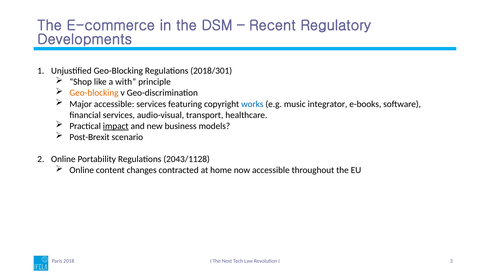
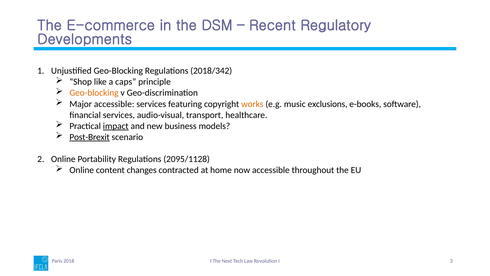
2018/301: 2018/301 -> 2018/342
with: with -> caps
works colour: blue -> orange
integrator: integrator -> exclusions
Post-Brexit underline: none -> present
2043/1128: 2043/1128 -> 2095/1128
